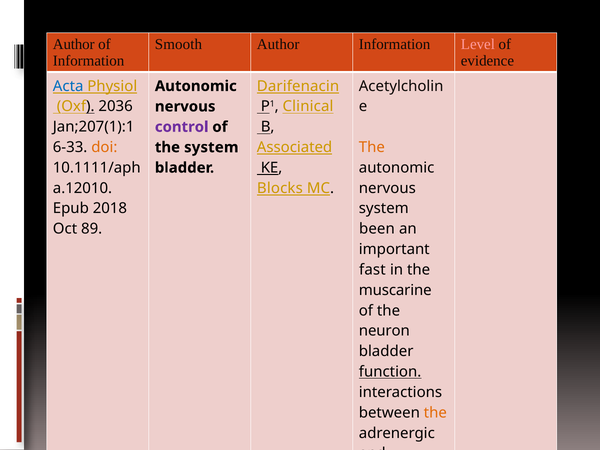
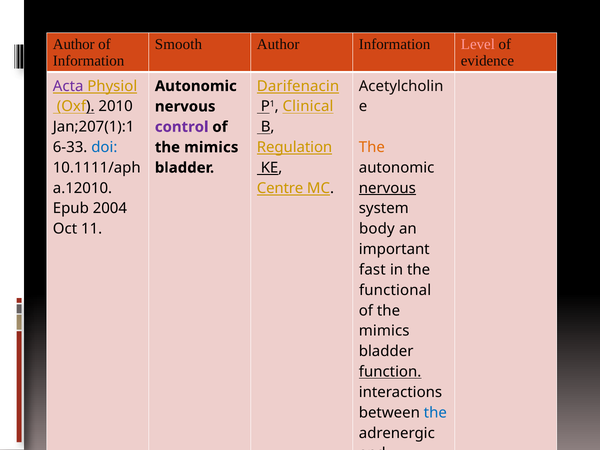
Acta colour: blue -> purple
2036: 2036 -> 2010
doi colour: orange -> blue
Associated: Associated -> Regulation
system at (211, 147): system -> mimics
Blocks: Blocks -> Centre
nervous at (387, 188) underline: none -> present
2018: 2018 -> 2004
89: 89 -> 11
been at (377, 229): been -> body
muscarine: muscarine -> functional
neuron at (384, 331): neuron -> mimics
the at (435, 413) colour: orange -> blue
